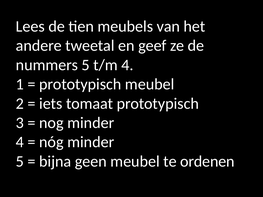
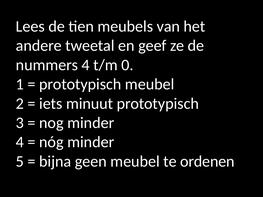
nummers 5: 5 -> 4
t/m 4: 4 -> 0
tomaat: tomaat -> minuut
